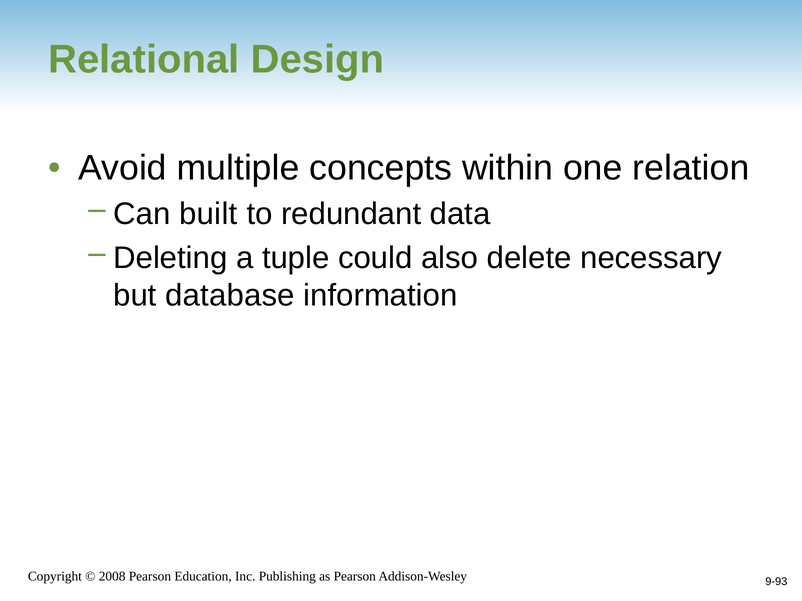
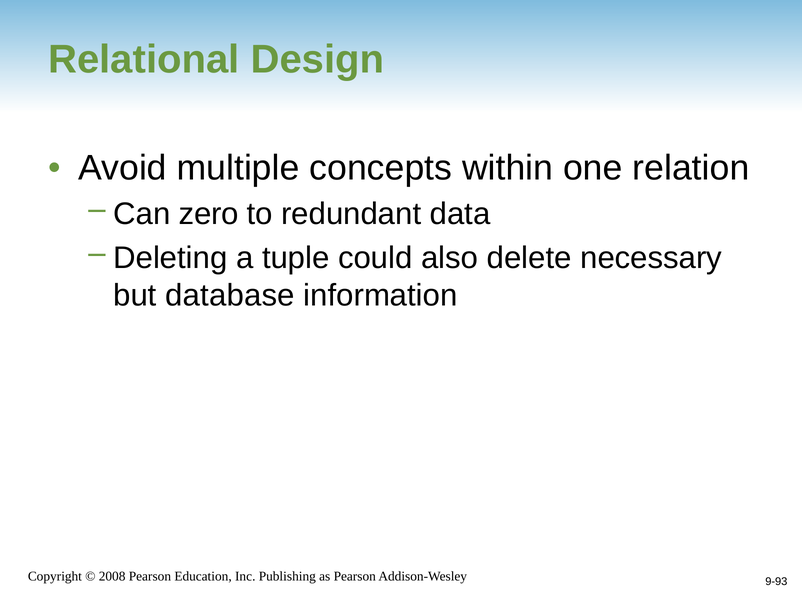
built: built -> zero
